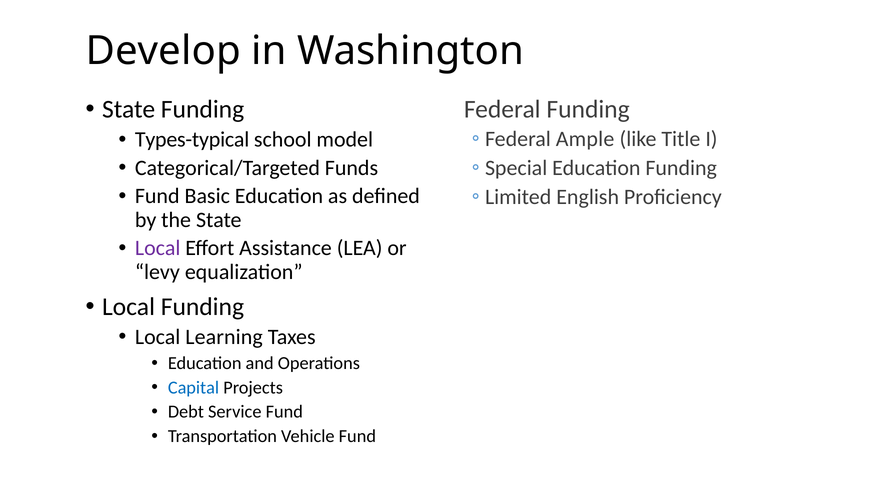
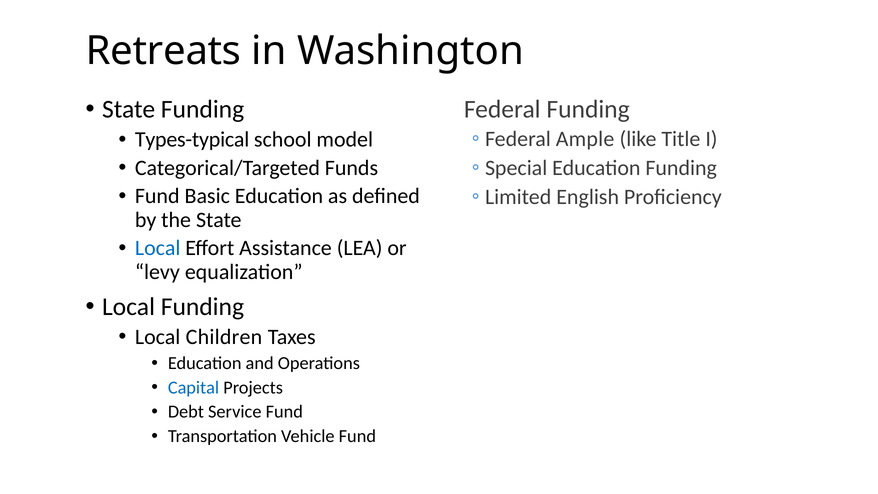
Develop: Develop -> Retreats
Local at (158, 248) colour: purple -> blue
Learning: Learning -> Children
